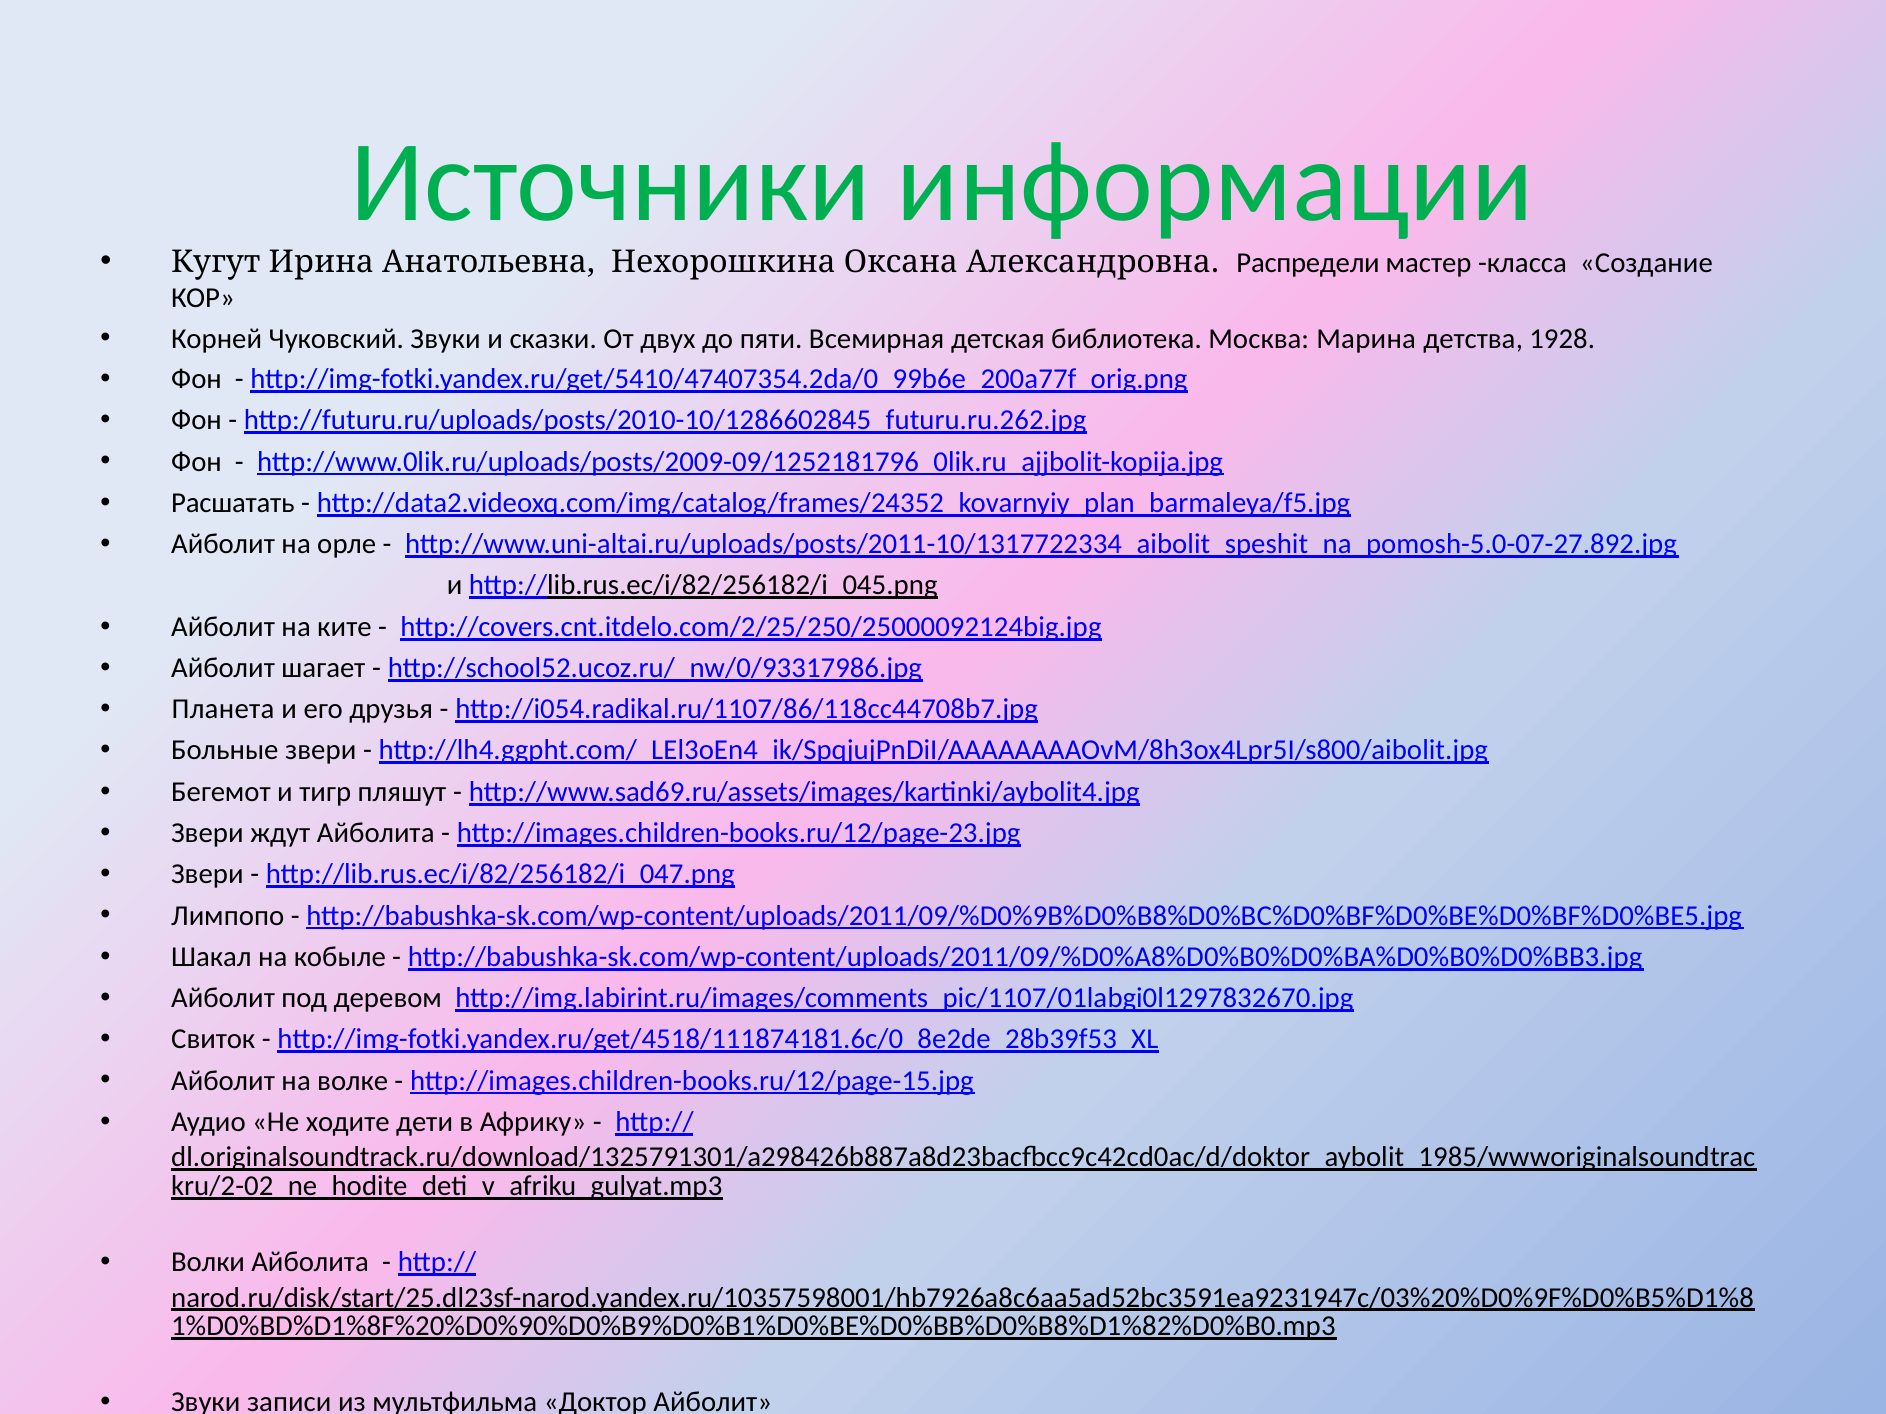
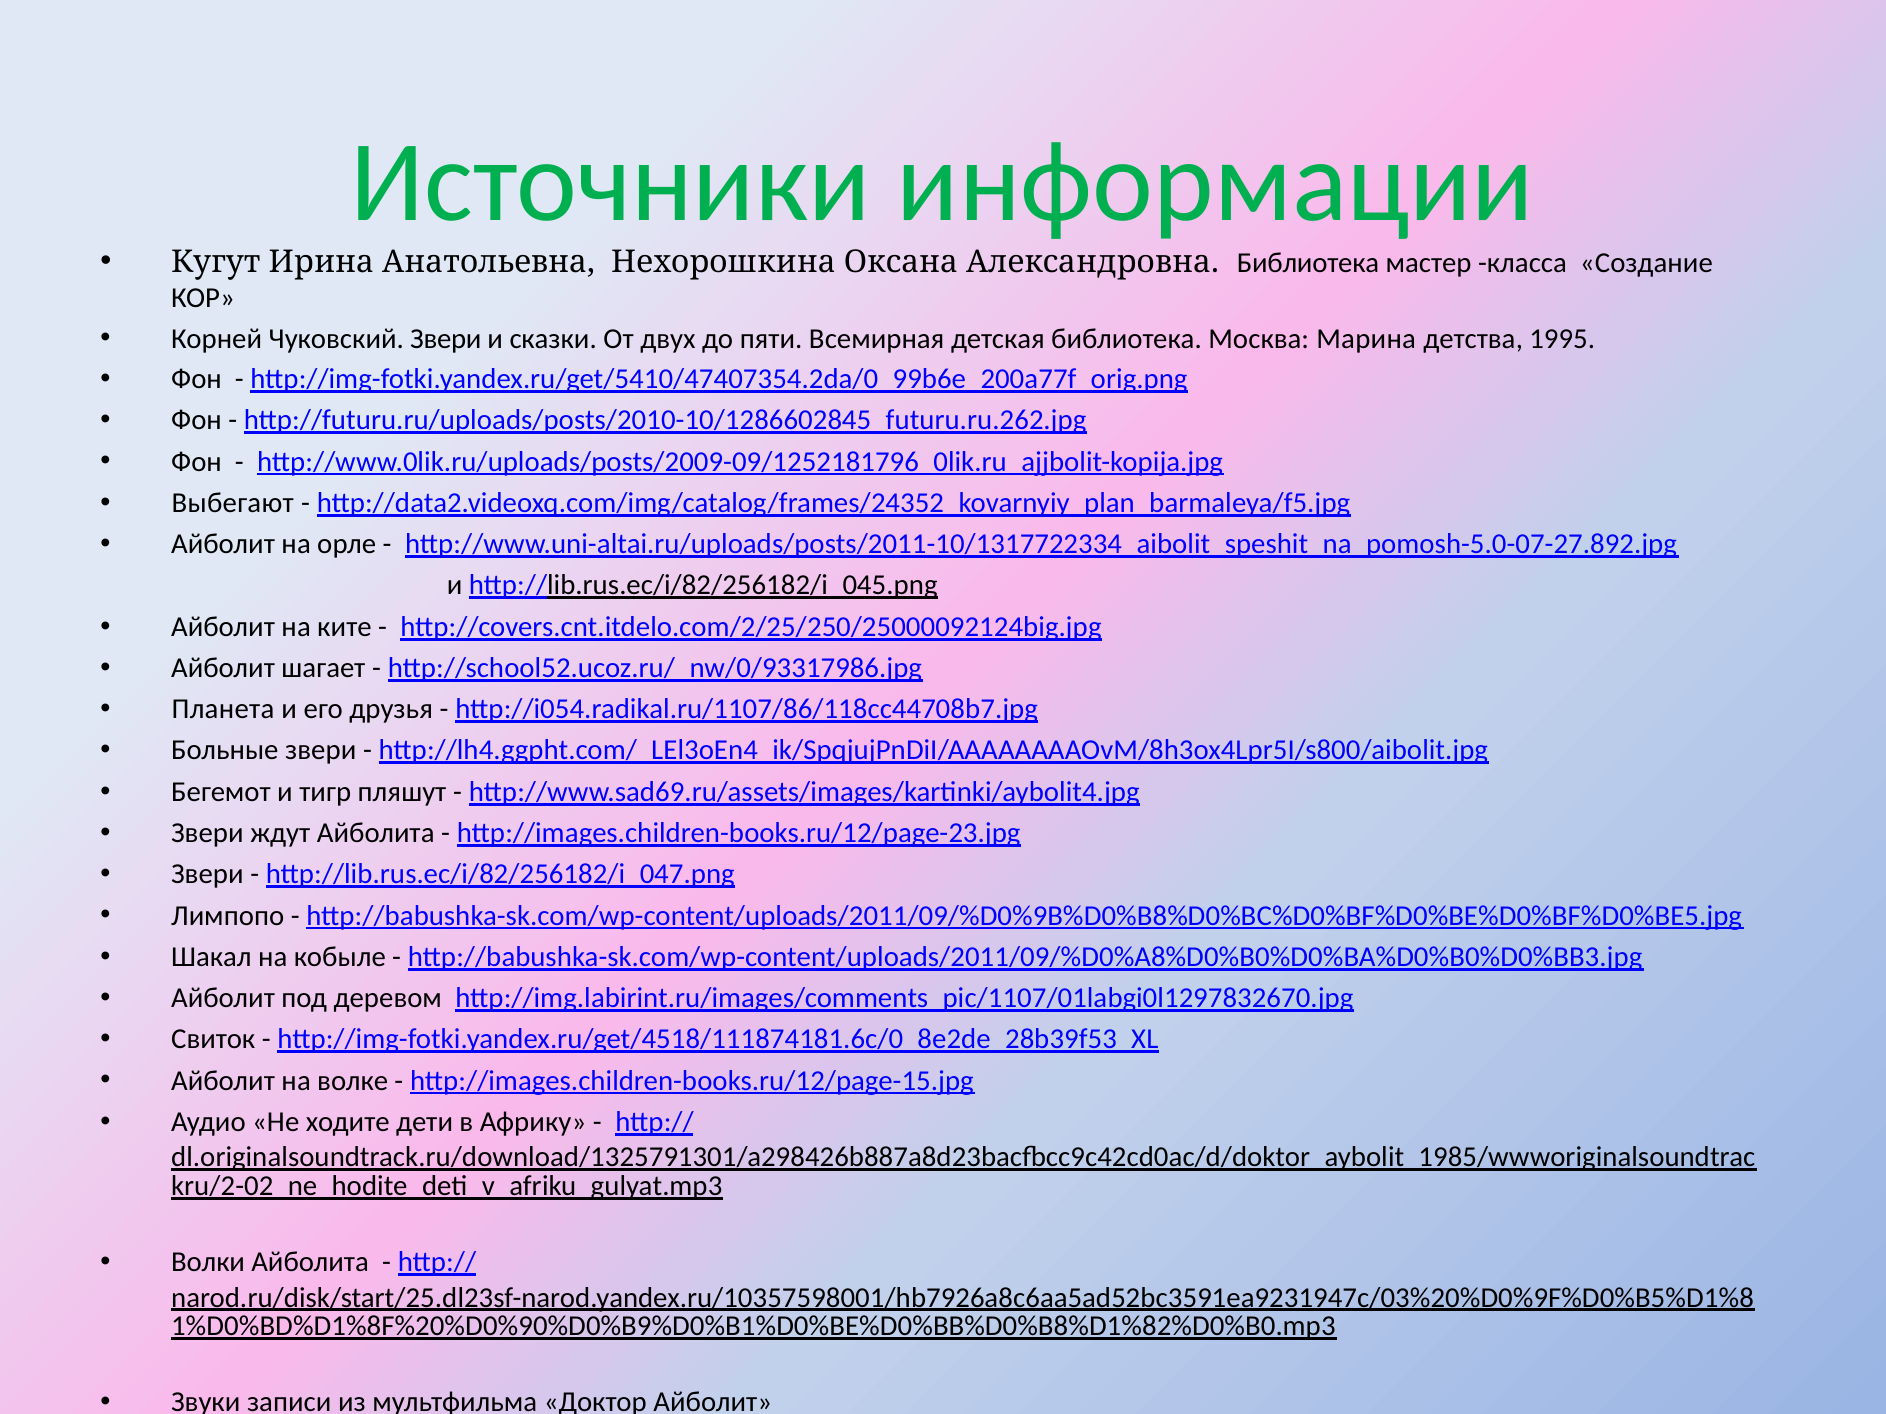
Александровна Распредели: Распредели -> Библиотека
Чуковский Звуки: Звуки -> Звери
1928: 1928 -> 1995
Расшатать: Расшатать -> Выбегают
